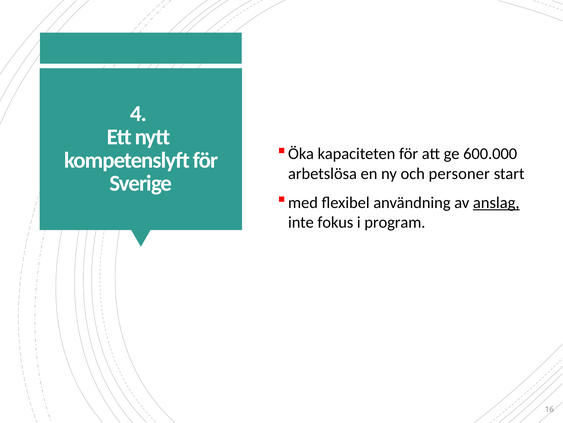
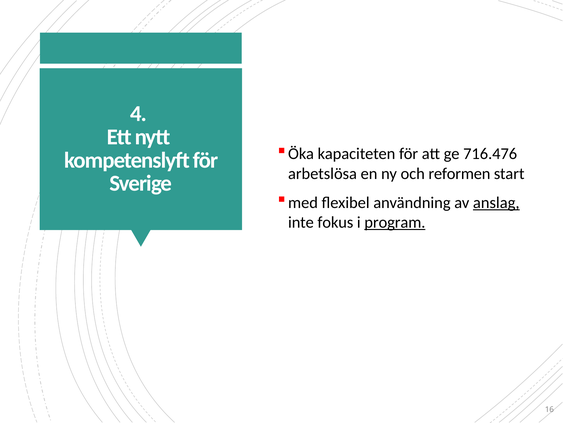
600.000: 600.000 -> 716.476
personer: personer -> reformen
program underline: none -> present
